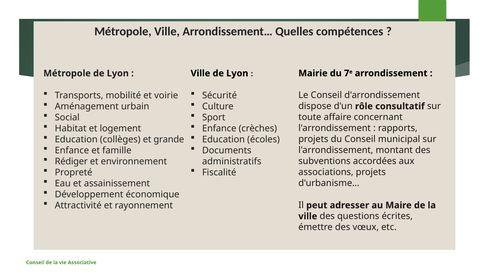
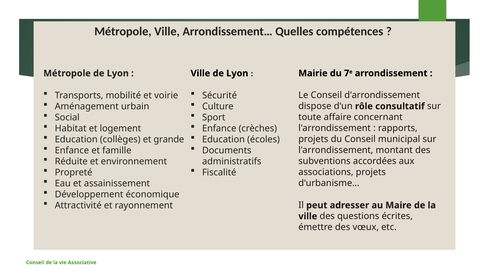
Rédiger: Rédiger -> Réduite
